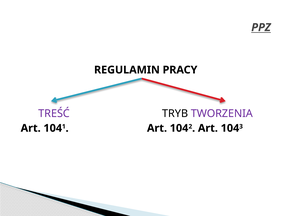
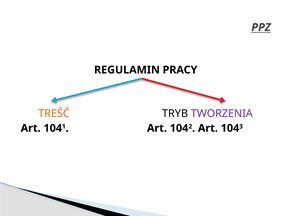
TREŚĆ colour: purple -> orange
